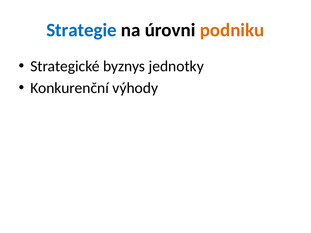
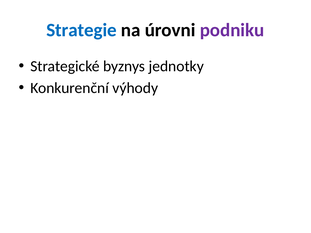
podniku colour: orange -> purple
